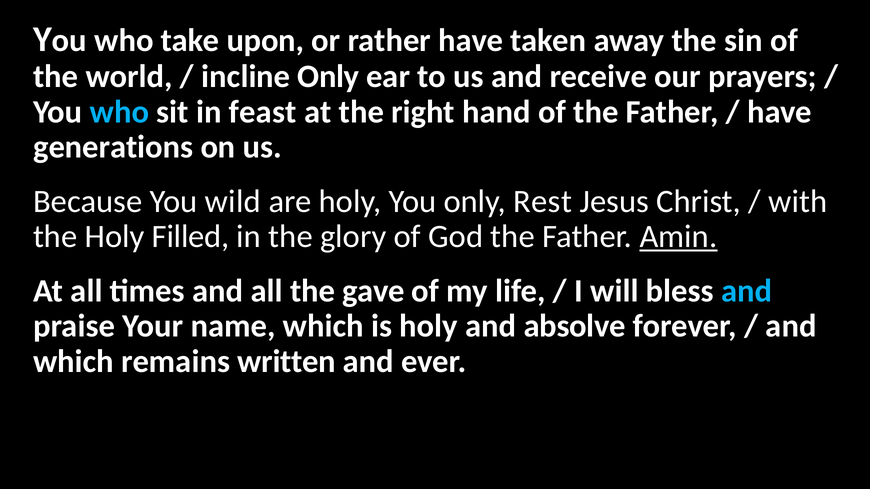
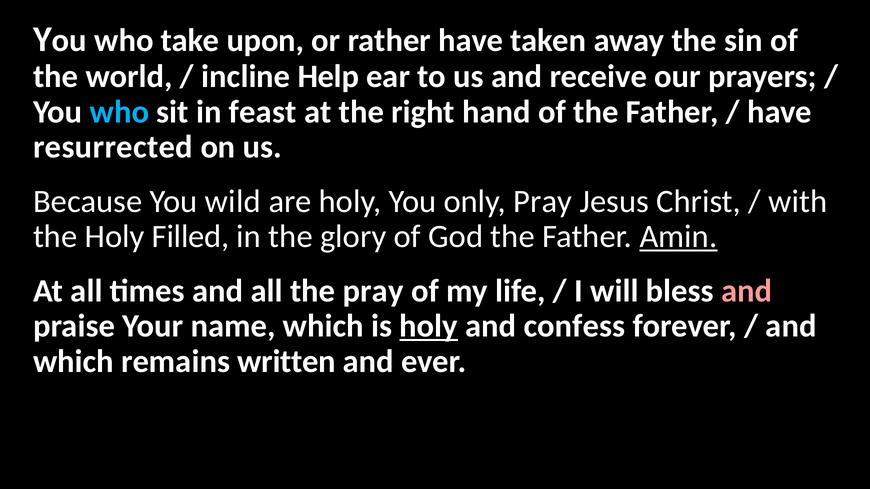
incline Only: Only -> Help
generations: generations -> resurrected
only Rest: Rest -> Pray
the gave: gave -> pray
and at (747, 291) colour: light blue -> pink
holy at (429, 326) underline: none -> present
absolve: absolve -> confess
